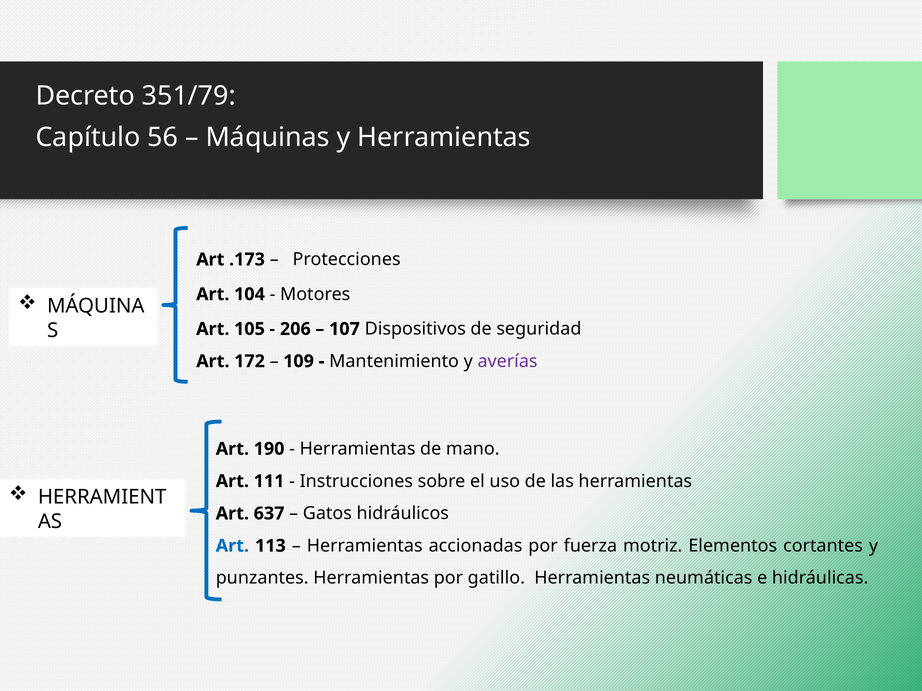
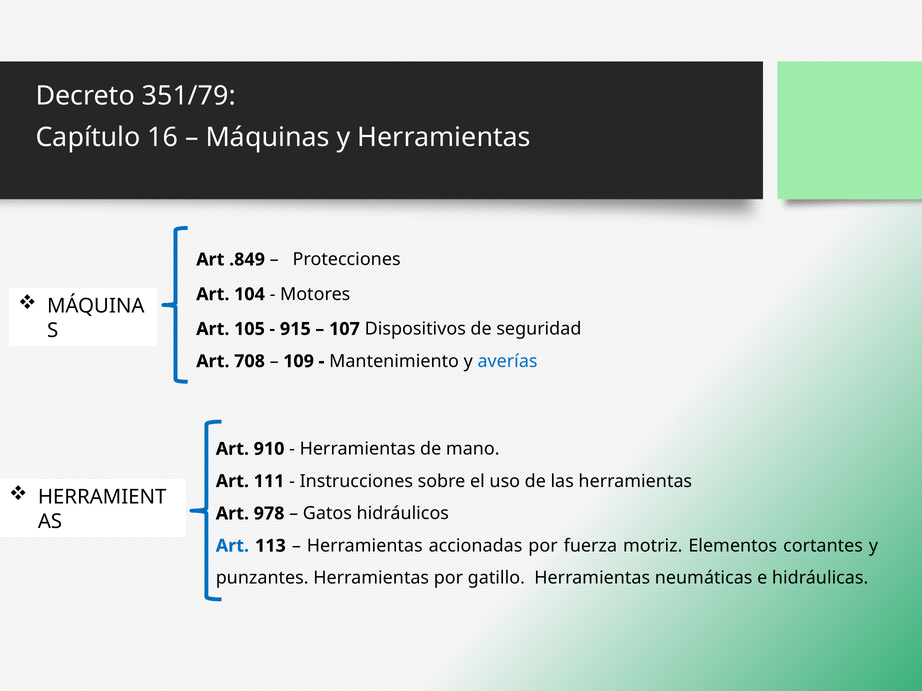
56: 56 -> 16
.173: .173 -> .849
206: 206 -> 915
172: 172 -> 708
averías colour: purple -> blue
190: 190 -> 910
637: 637 -> 978
